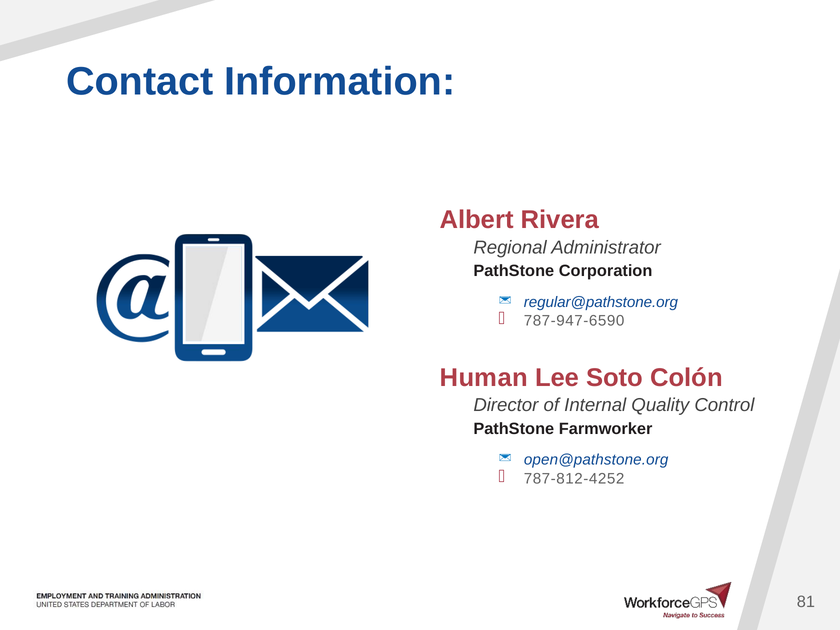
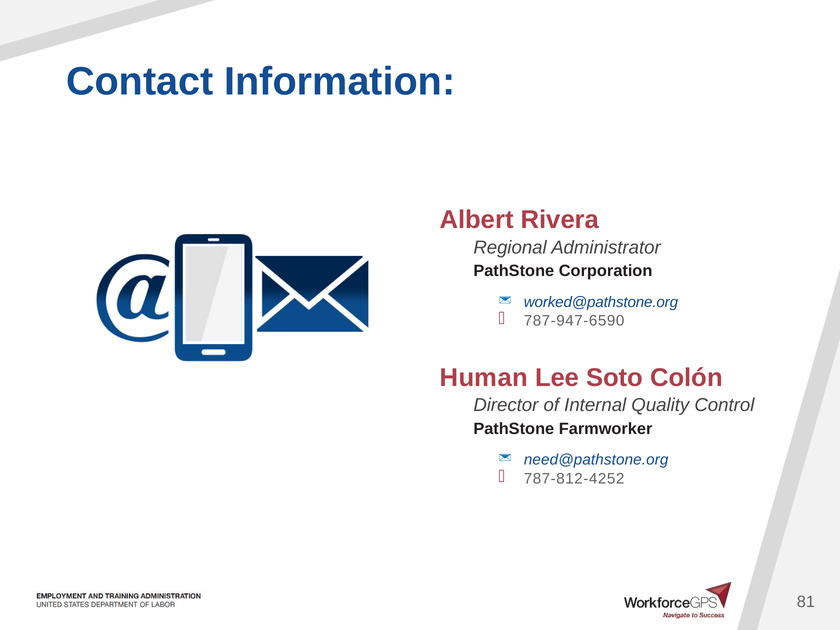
regular@pathstone.org: regular@pathstone.org -> worked@pathstone.org
open@pathstone.org: open@pathstone.org -> need@pathstone.org
